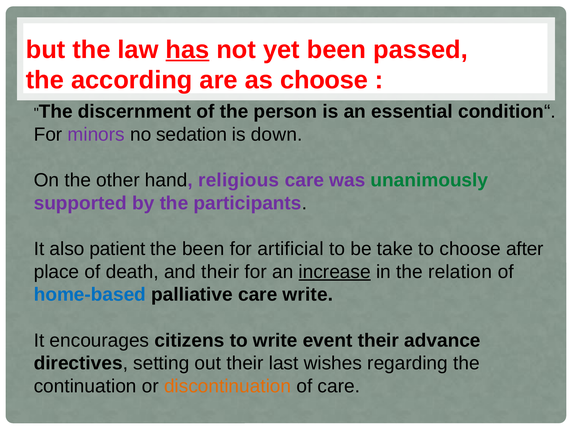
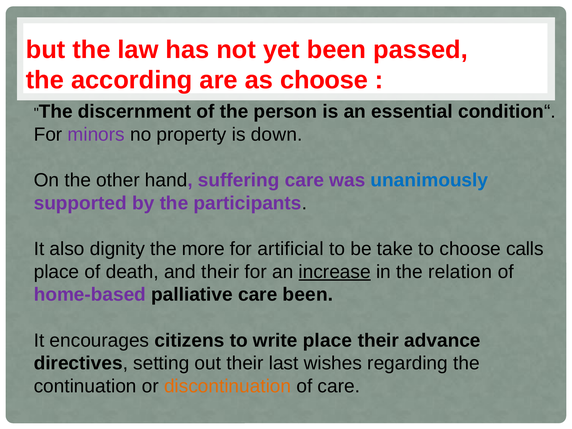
has underline: present -> none
sedation: sedation -> property
religious: religious -> suffering
unanimously colour: green -> blue
patient: patient -> dignity
the been: been -> more
after: after -> calls
home-based colour: blue -> purple
care write: write -> been
write event: event -> place
